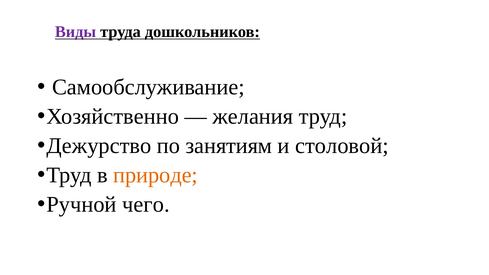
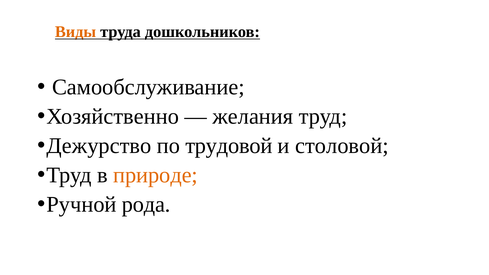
Виды colour: purple -> orange
занятиям: занятиям -> трудовой
чего: чего -> рода
